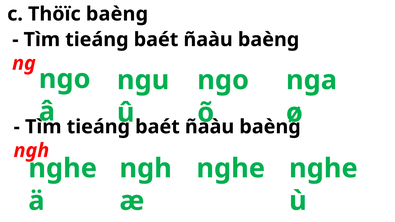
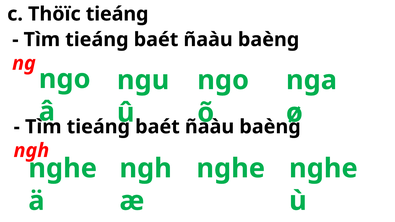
Thöïc baèng: baèng -> tieáng
